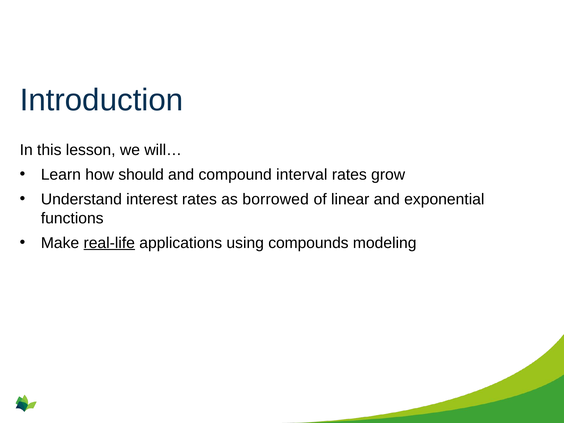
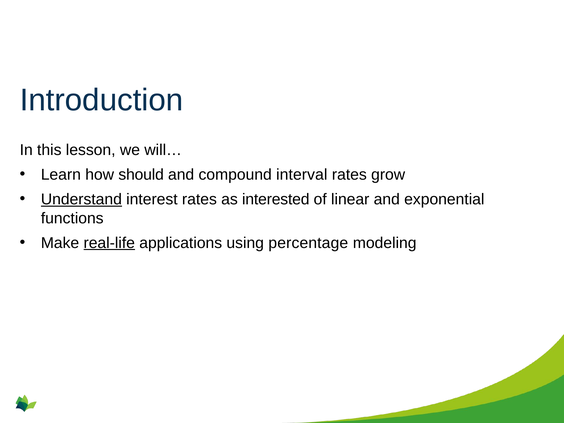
Understand underline: none -> present
borrowed: borrowed -> interested
compounds: compounds -> percentage
